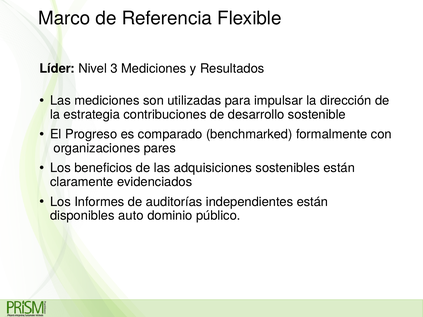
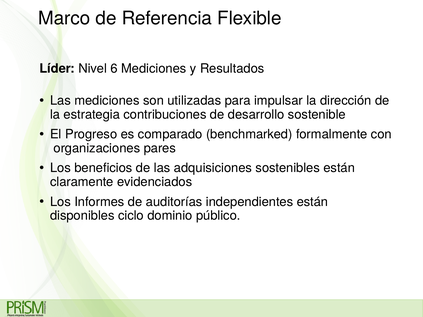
3: 3 -> 6
auto: auto -> ciclo
